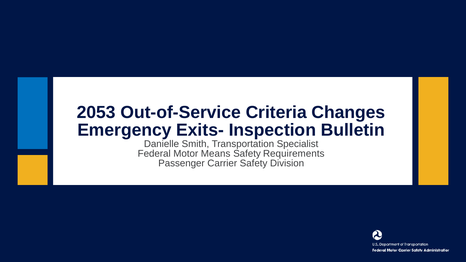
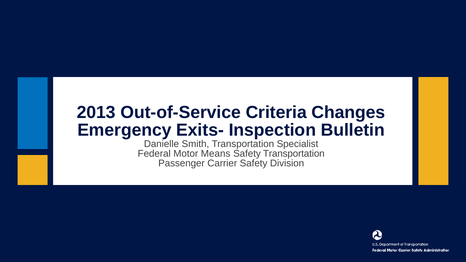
2053: 2053 -> 2013
Safety Requirements: Requirements -> Transportation
